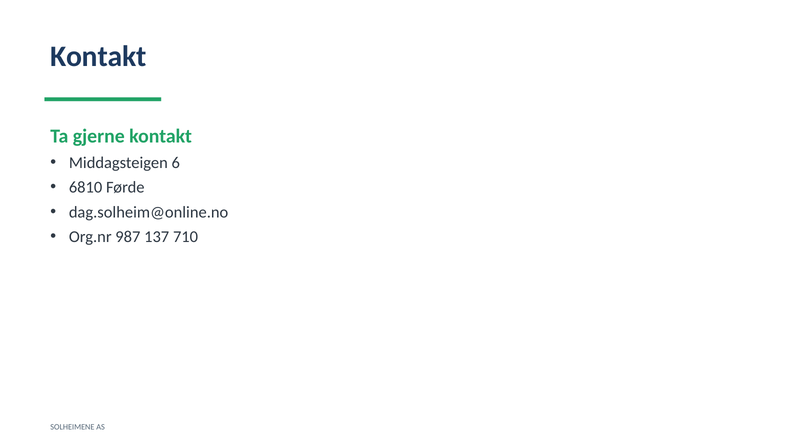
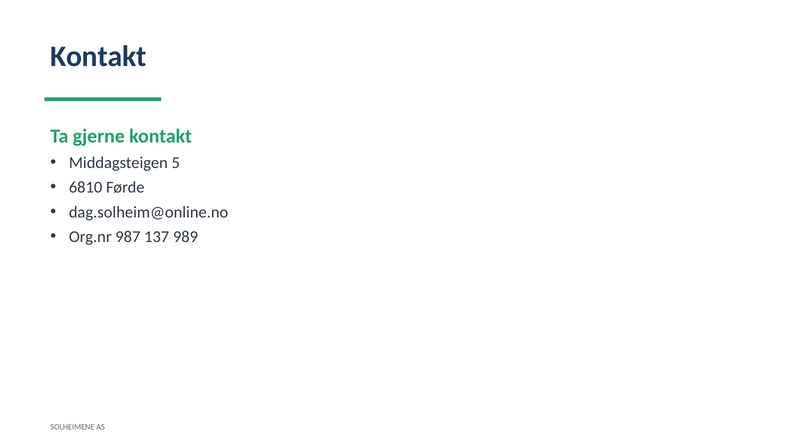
6: 6 -> 5
710: 710 -> 989
